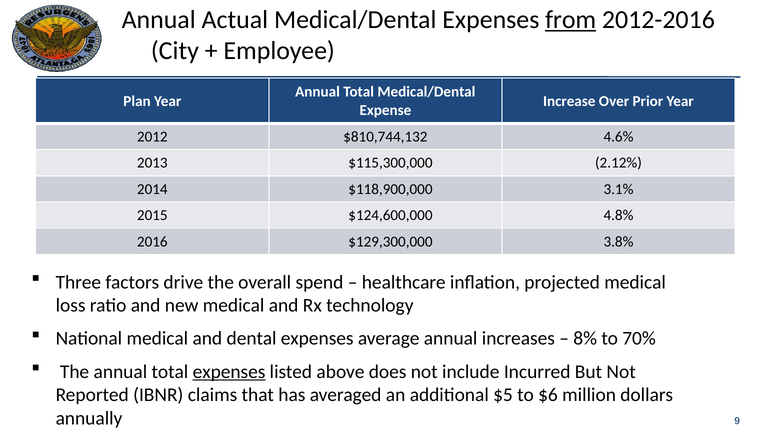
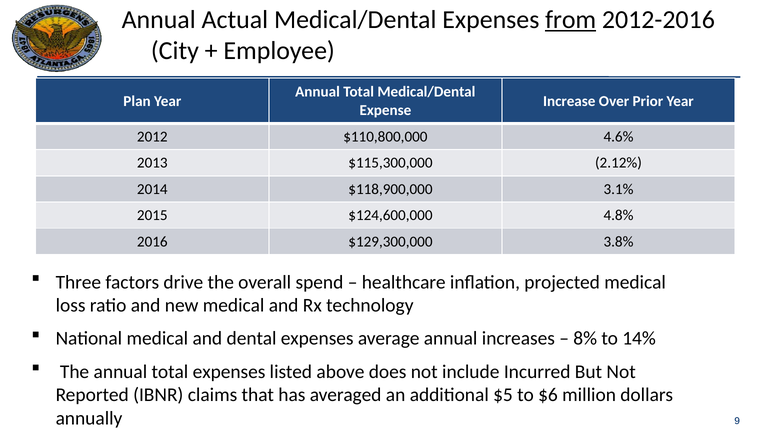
$810,744,132: $810,744,132 -> $110,800,000
70%: 70% -> 14%
expenses at (229, 372) underline: present -> none
